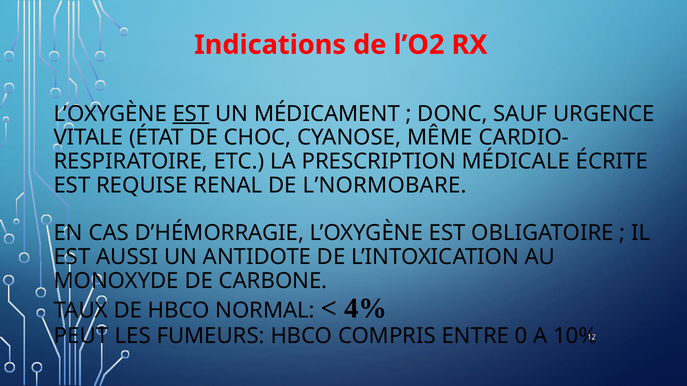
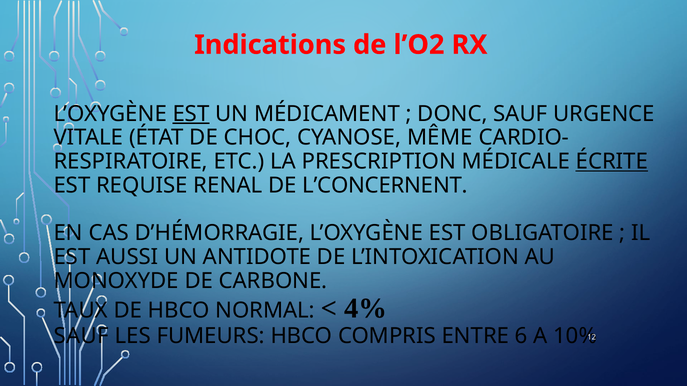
ÉCRITE underline: none -> present
L’NORMOBARE: L’NORMOBARE -> L’CONCERNENT
PEUT at (81, 336): PEUT -> SAUF
0: 0 -> 6
